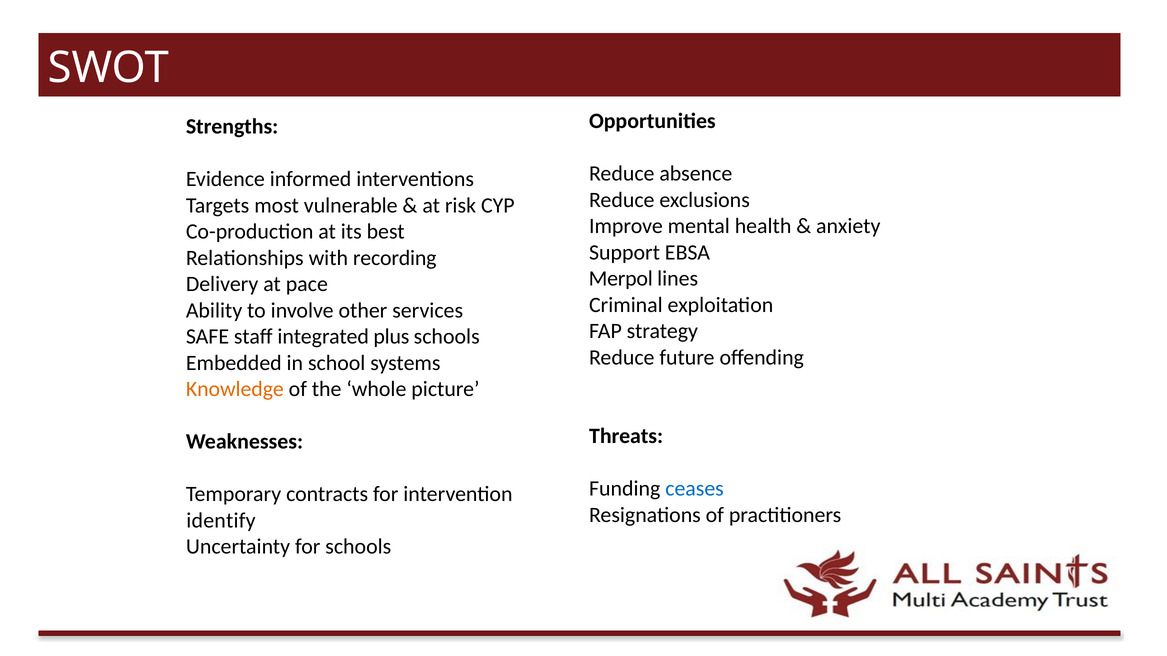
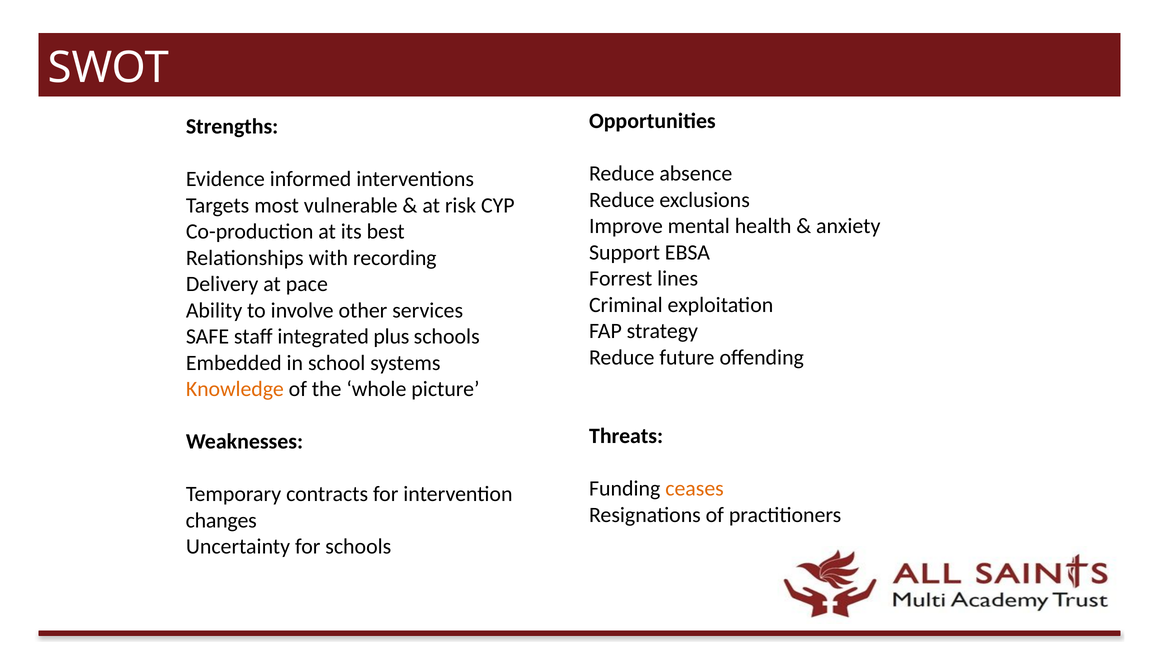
Merpol: Merpol -> Forrest
ceases colour: blue -> orange
identify: identify -> changes
